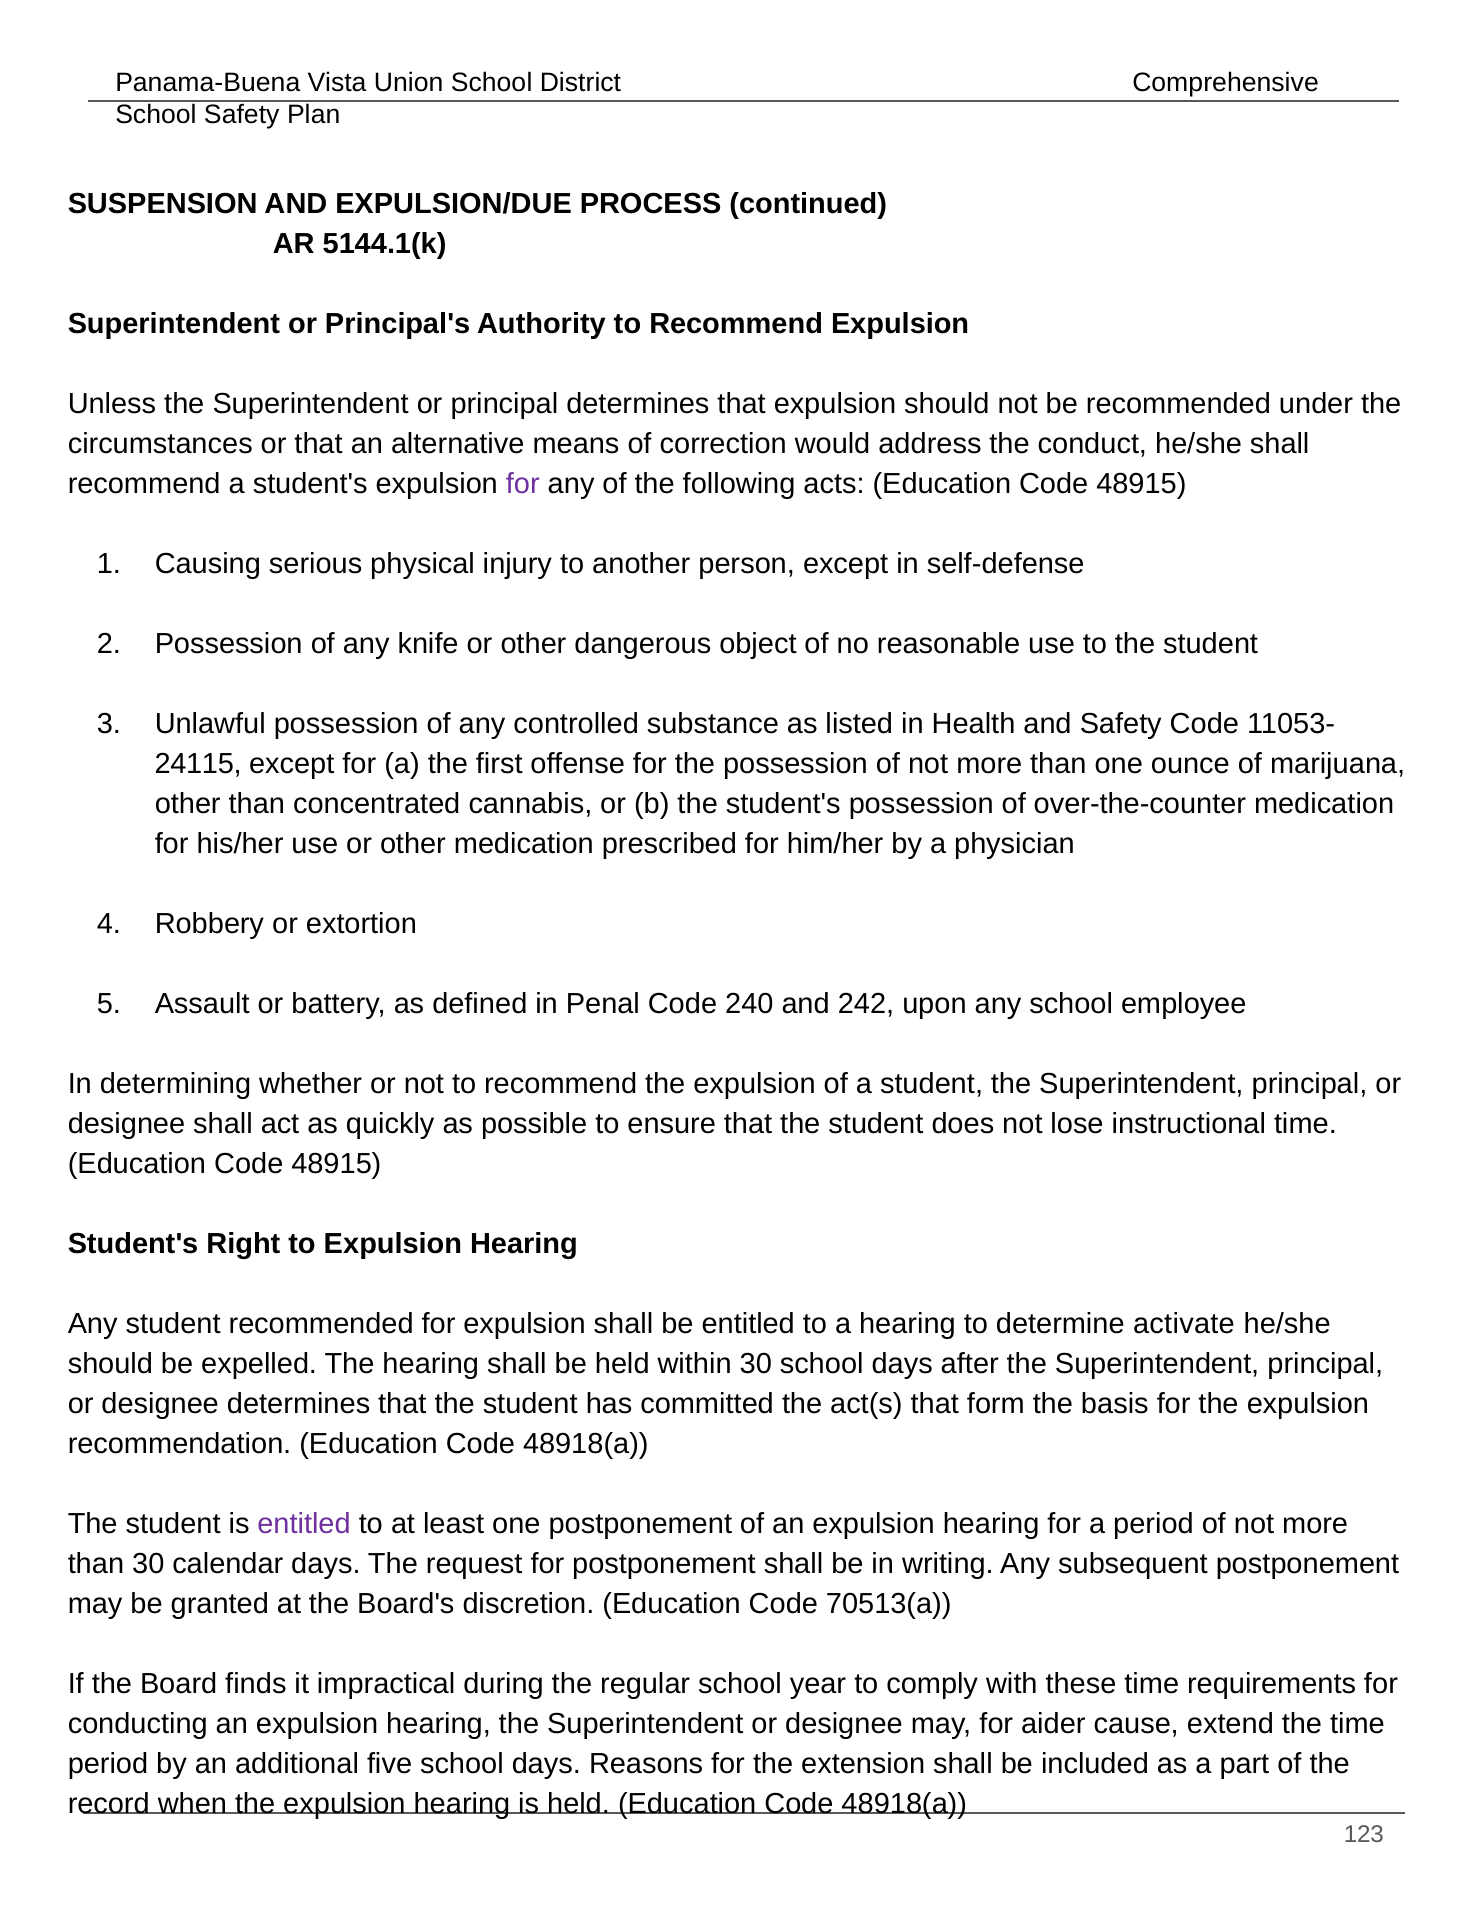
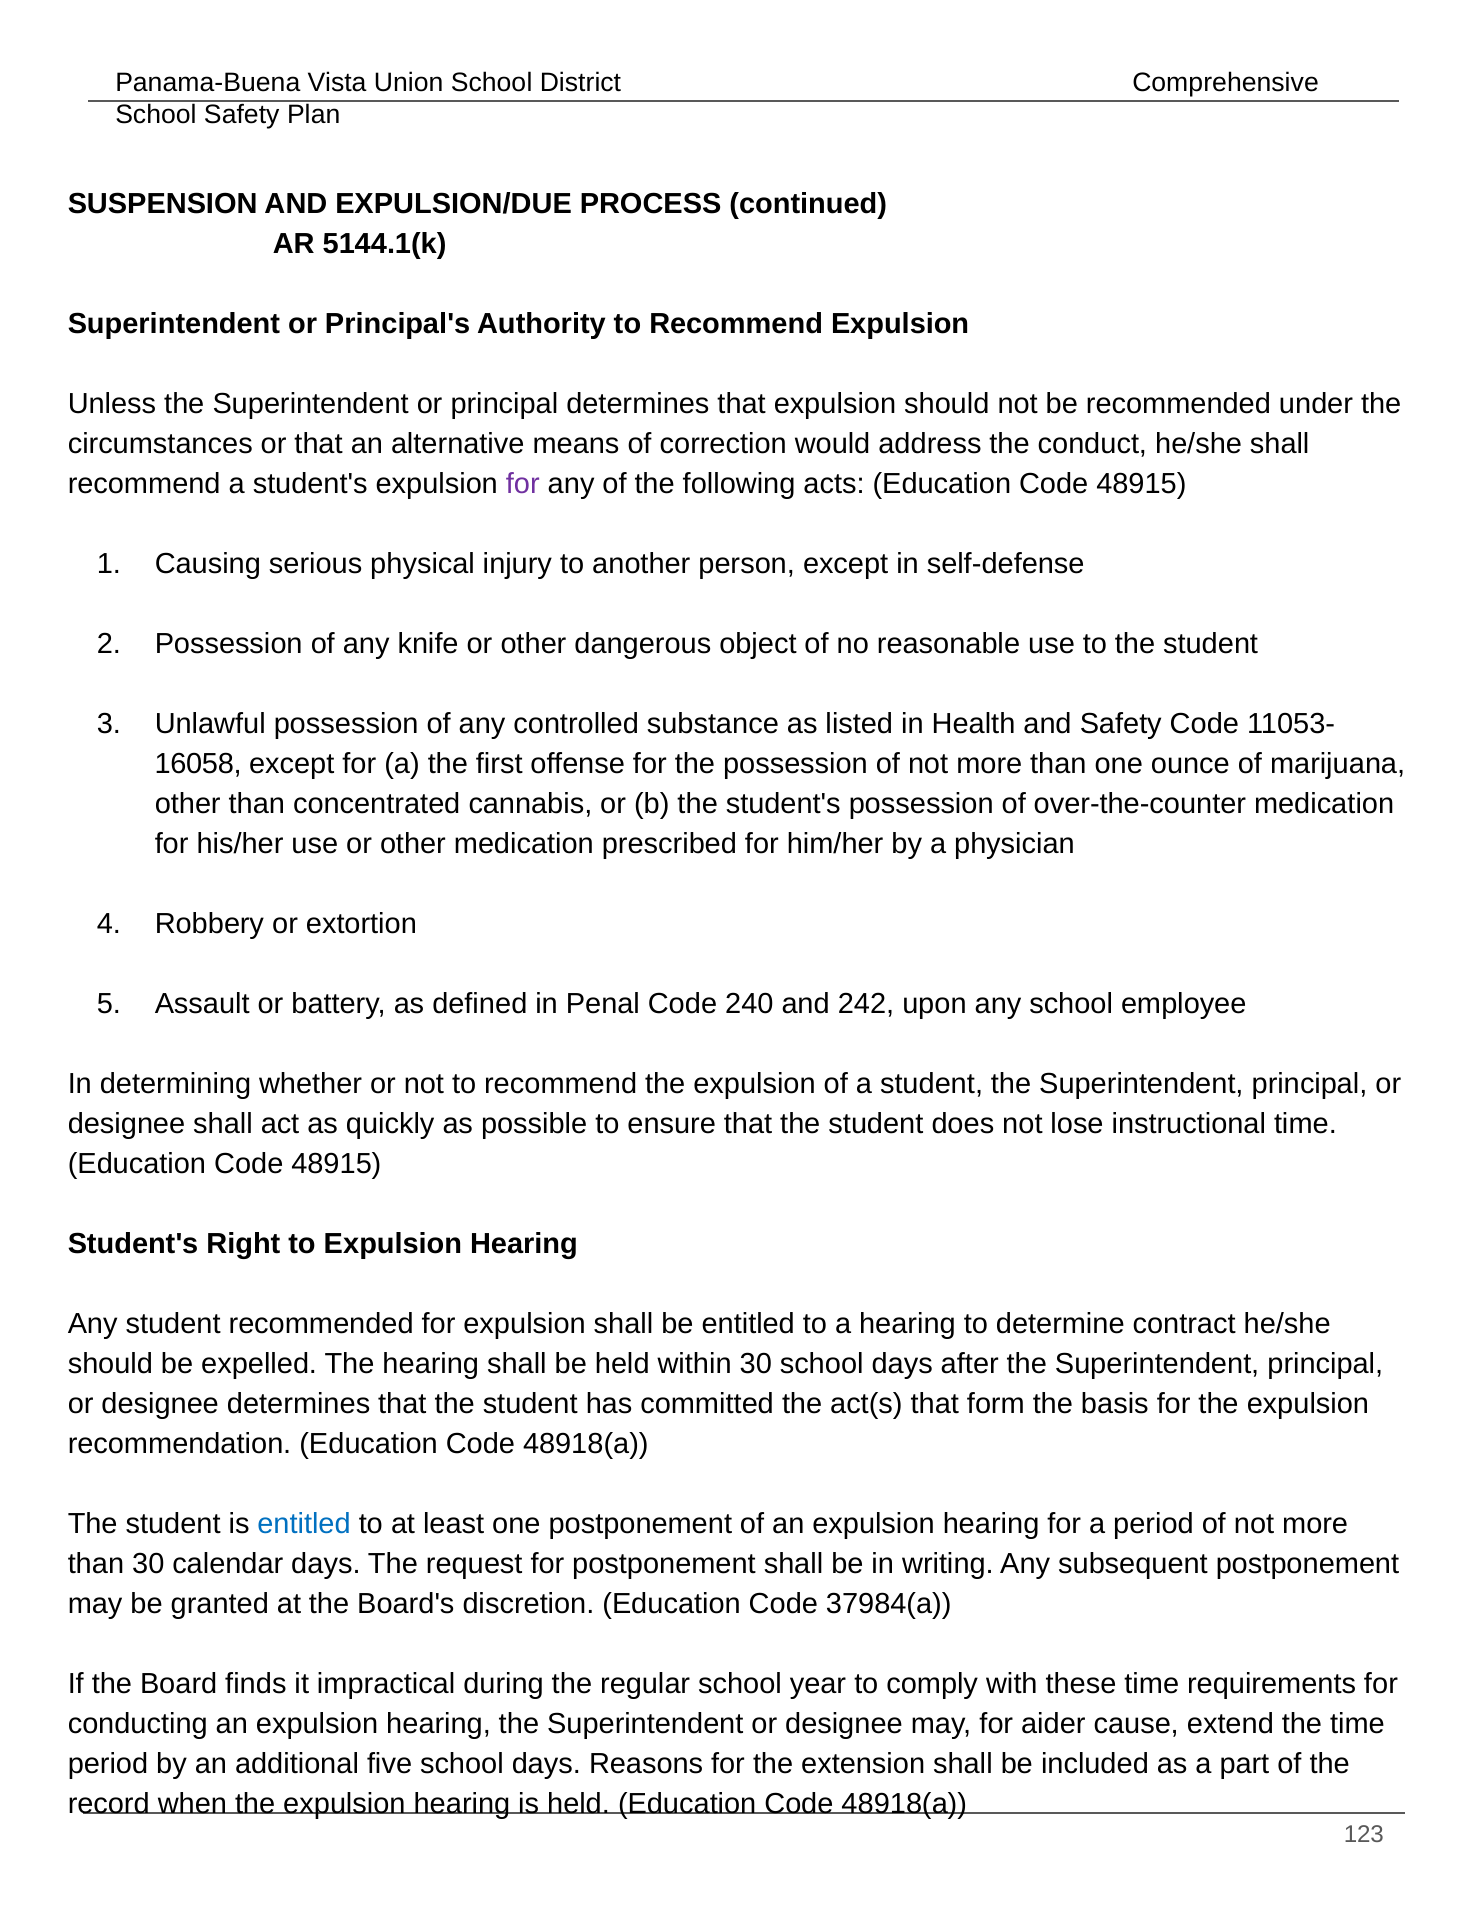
24115: 24115 -> 16058
activate: activate -> contract
entitled at (304, 1524) colour: purple -> blue
70513(a: 70513(a -> 37984(a
